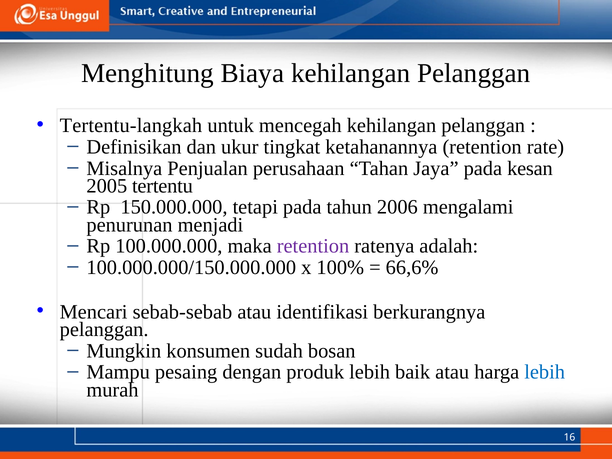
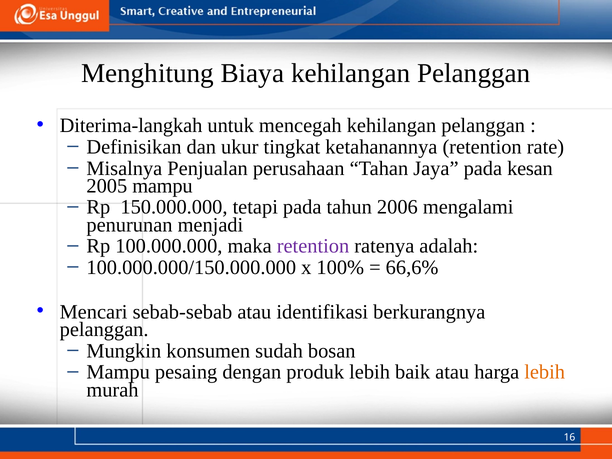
Tertentu-langkah: Tertentu-langkah -> Diterima-langkah
2005 tertentu: tertentu -> mampu
lebih at (545, 372) colour: blue -> orange
